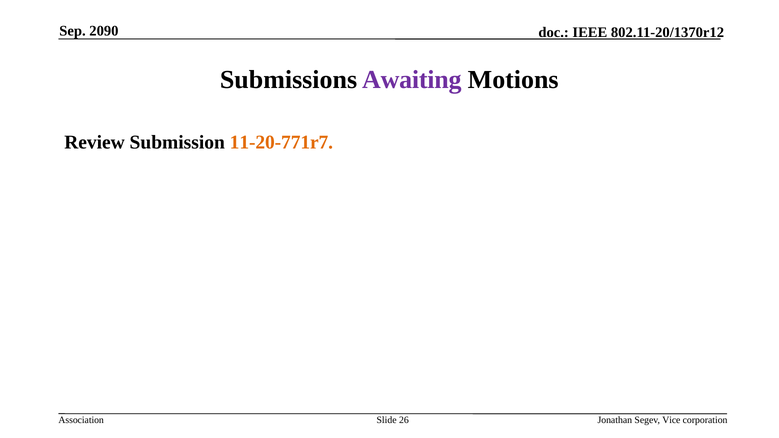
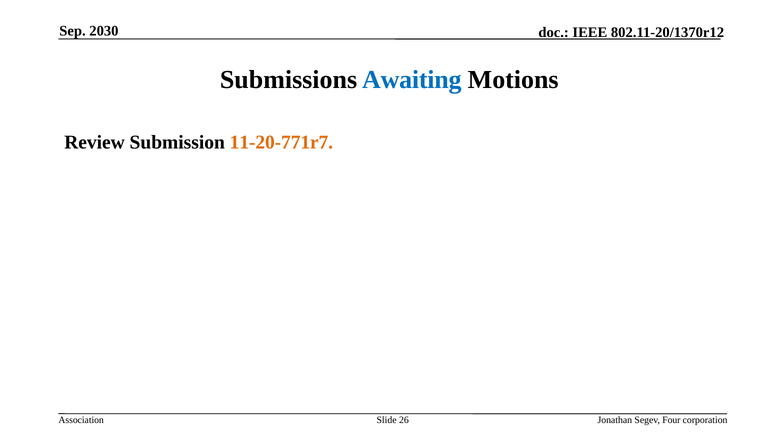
2090: 2090 -> 2030
Awaiting colour: purple -> blue
Vice: Vice -> Four
